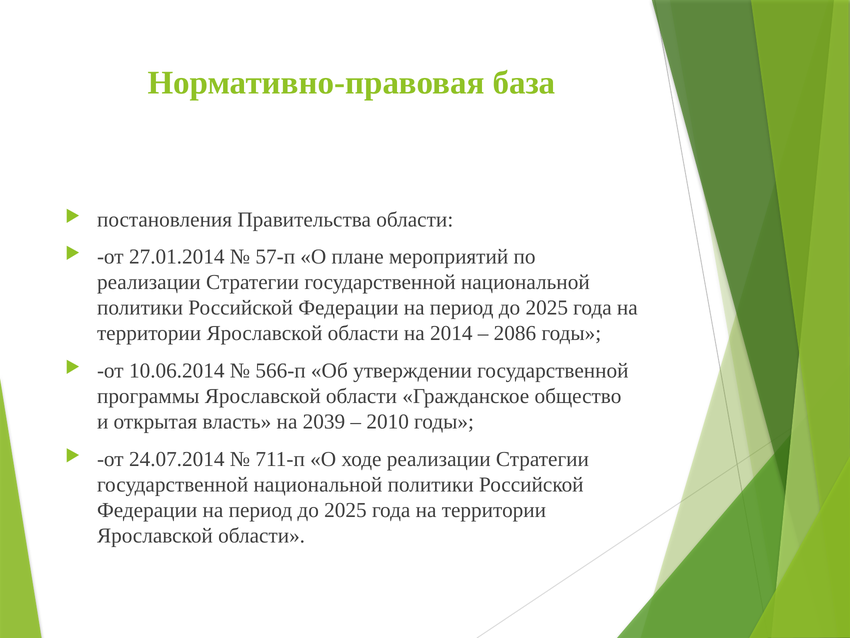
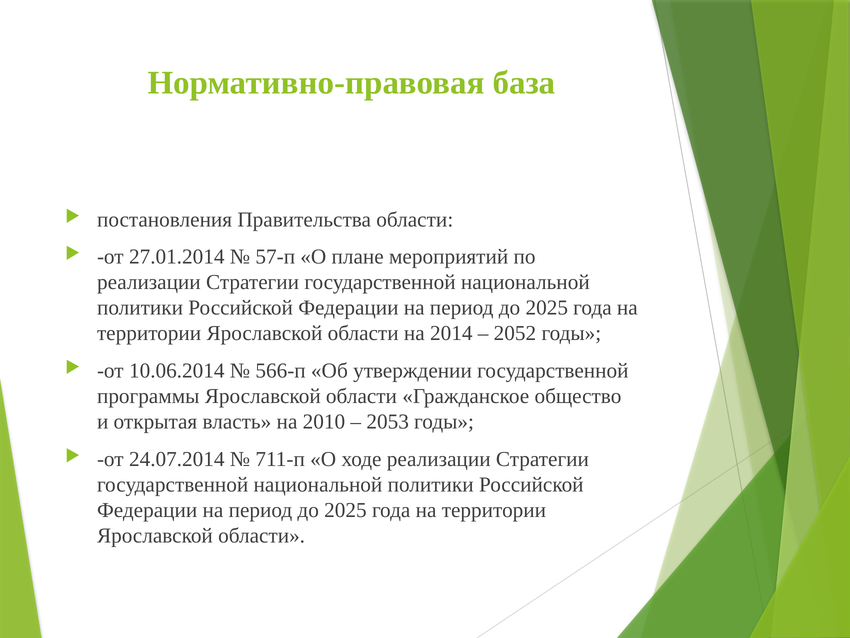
2086: 2086 -> 2052
2039: 2039 -> 2010
2010: 2010 -> 2053
